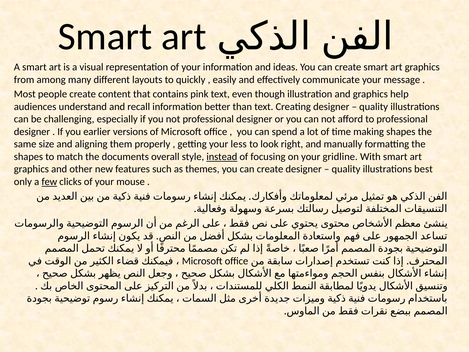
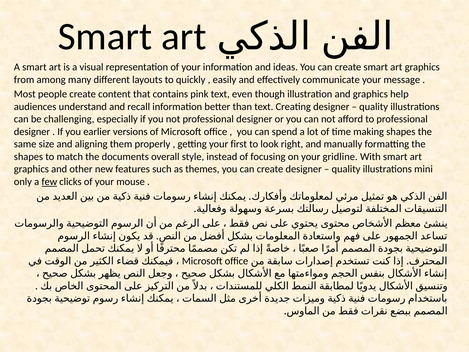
less: less -> first
instead underline: present -> none
best: best -> mini
